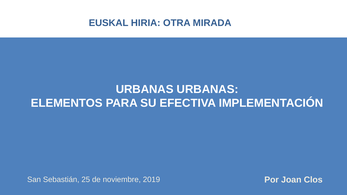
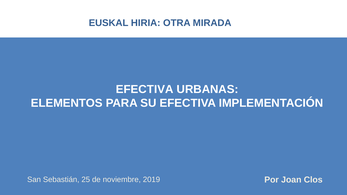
URBANAS at (145, 89): URBANAS -> EFECTIVA
